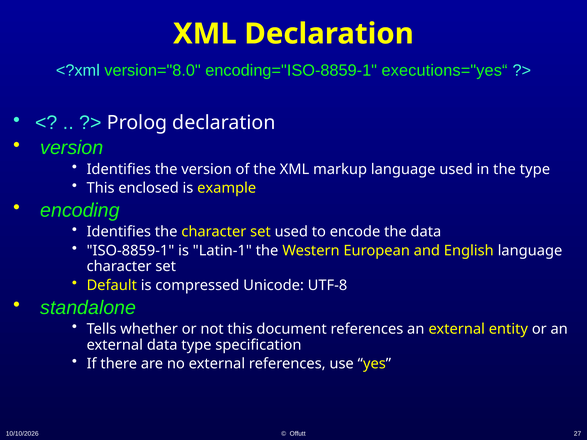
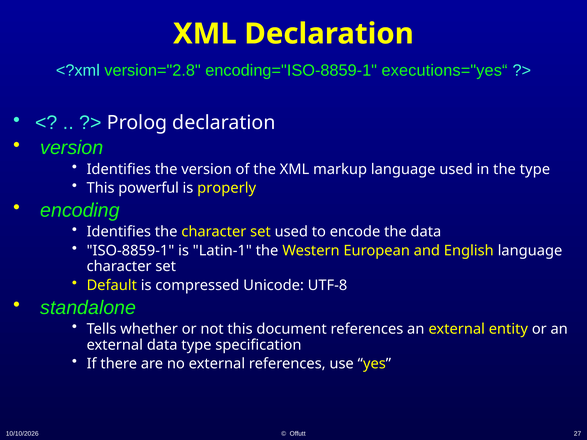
version="8.0: version="8.0 -> version="2.8
enclosed: enclosed -> powerful
example: example -> properly
